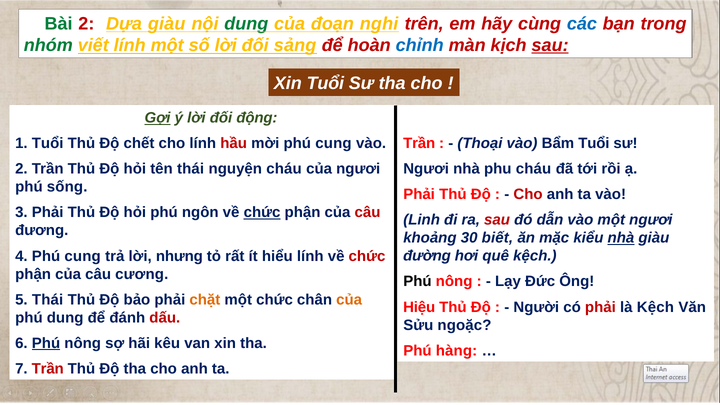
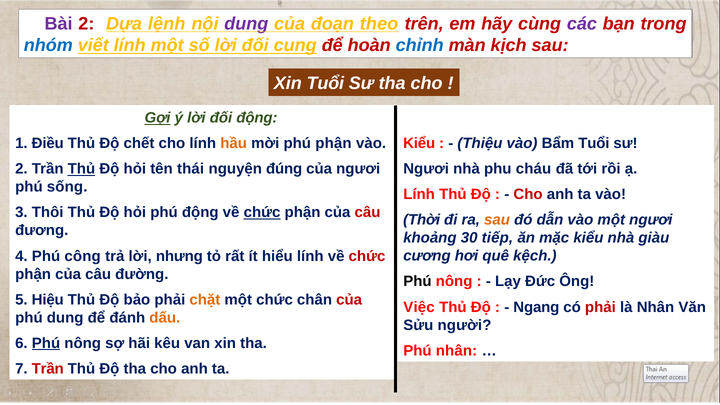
Bài colour: green -> purple
Dựa giàu: giàu -> lệnh
dung at (246, 24) colour: green -> purple
nghi: nghi -> theo
các colour: blue -> purple
nhóm colour: green -> blue
sảng: sảng -> cung
sau at (550, 45) underline: present -> none
Trần at (419, 143): Trần -> Kiểu
Thoại: Thoại -> Thiệu
1 Tuổi: Tuổi -> Điều
hầu colour: red -> orange
mời phú cung: cung -> phận
Thủ at (81, 169) underline: none -> present
nguyện cháu: cháu -> đúng
Phải at (419, 195): Phải -> Lính
3 Phải: Phải -> Thôi
phú ngôn: ngôn -> động
Linh: Linh -> Thời
sau at (497, 220) colour: red -> orange
biết: biết -> tiếp
nhà at (621, 238) underline: present -> none
4 Phú cung: cung -> công
đường: đường -> cương
cương: cương -> đường
5 Thái: Thái -> Hiệu
của at (349, 300) colour: orange -> red
Hiệu: Hiệu -> Việc
Người: Người -> Ngang
là Kệch: Kệch -> Nhân
dấu colour: red -> orange
ngoặc: ngoặc -> người
Phú hàng: hàng -> nhân
